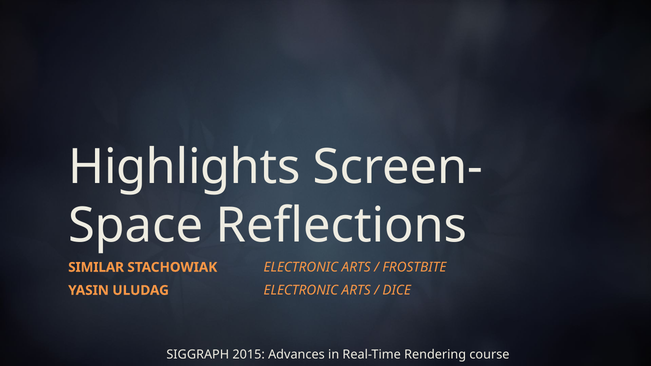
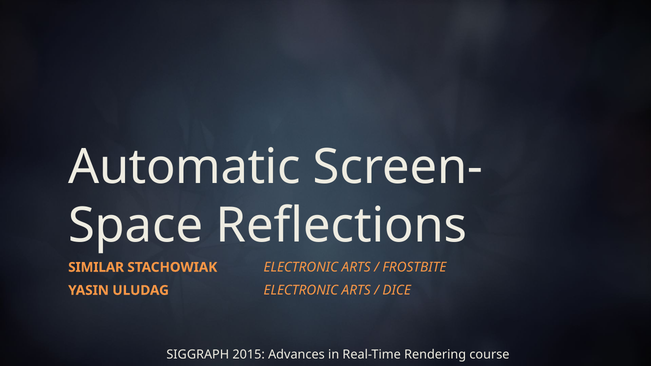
Highlights: Highlights -> Automatic
